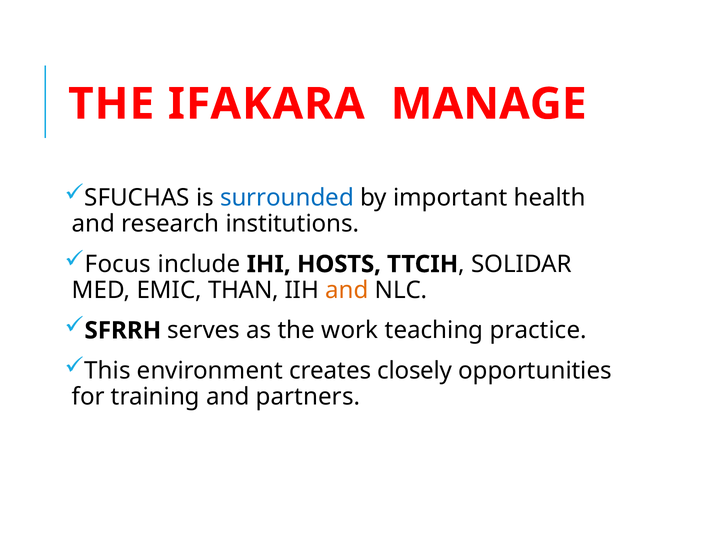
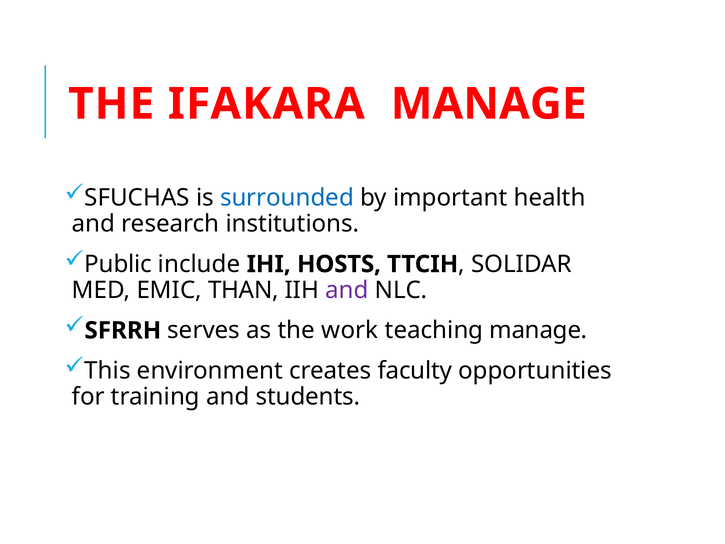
Focus: Focus -> Public
and at (347, 290) colour: orange -> purple
teaching practice: practice -> manage
closely: closely -> faculty
partners: partners -> students
